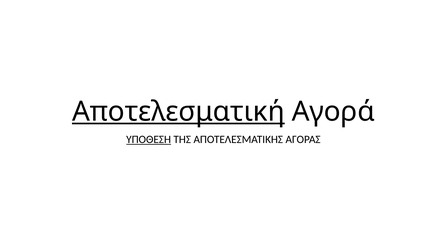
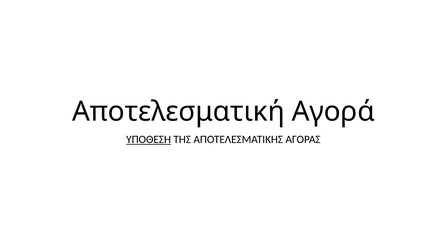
Αποτελεσματική underline: present -> none
